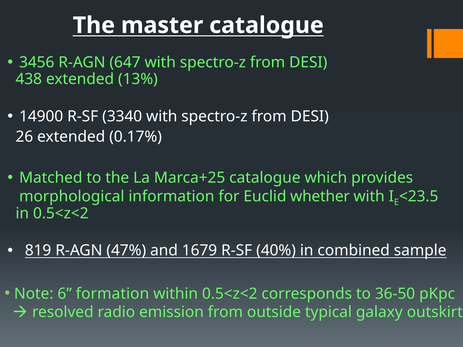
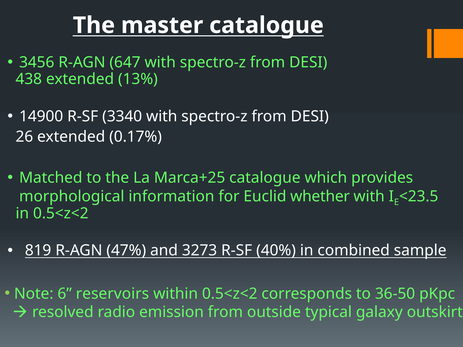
1679: 1679 -> 3273
formation: formation -> reservoirs
